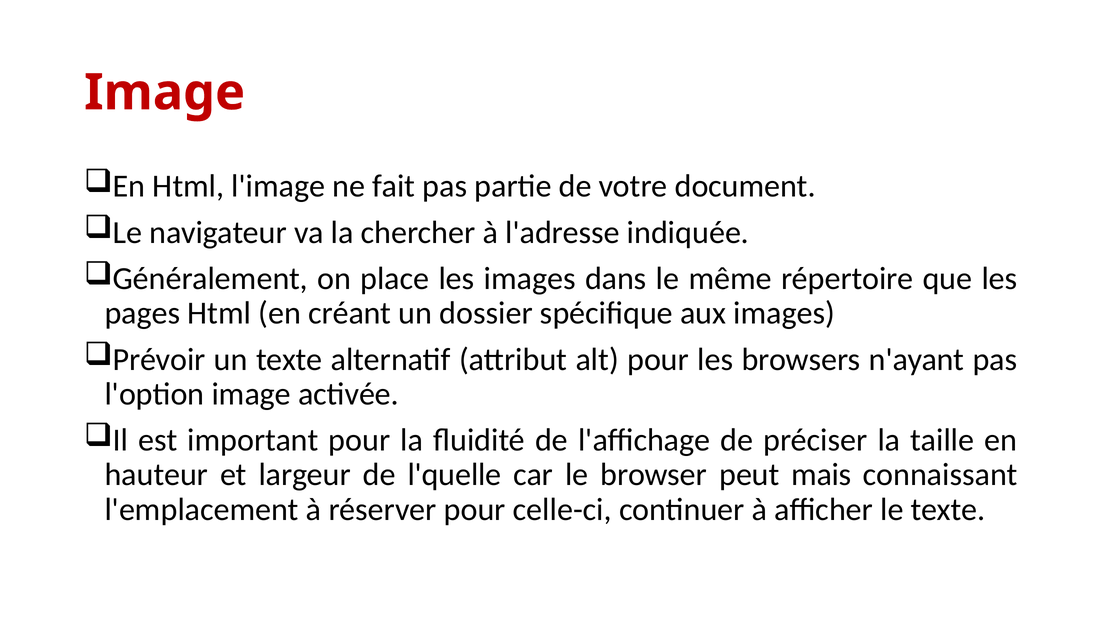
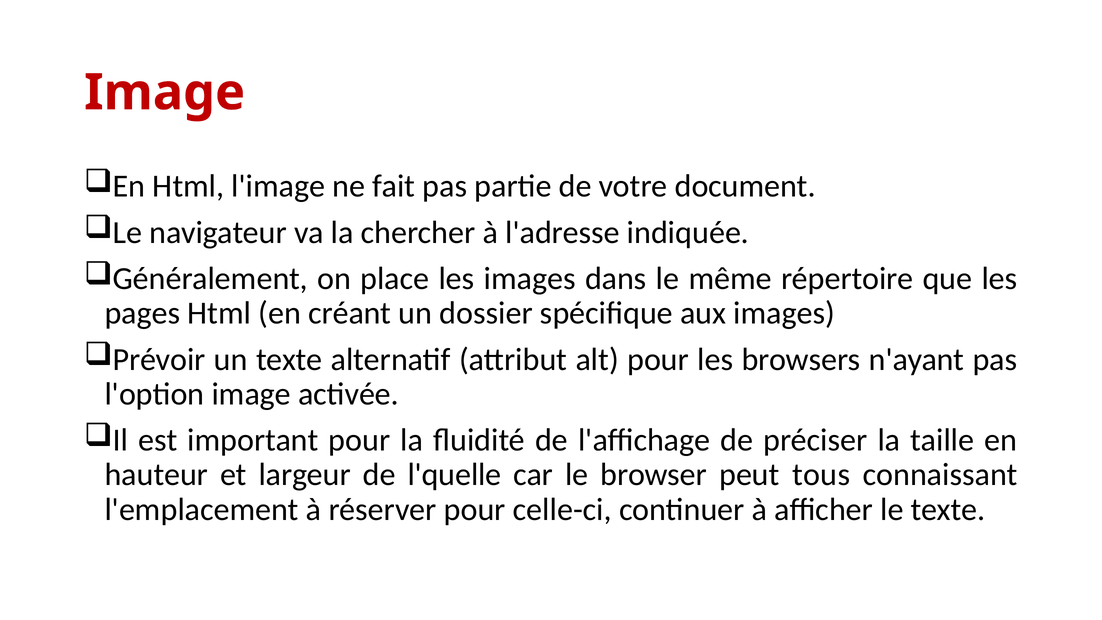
mais: mais -> tous
